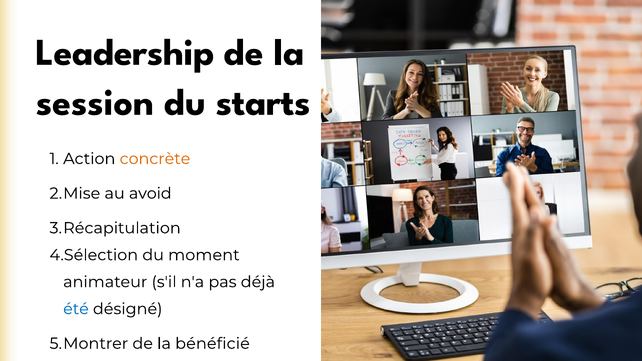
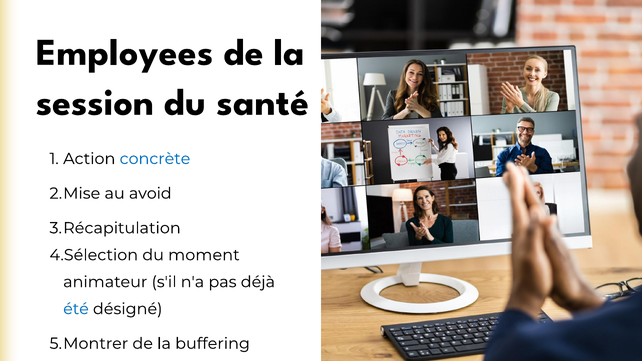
Leadership: Leadership -> Employees
starts: starts -> santé
concrète colour: orange -> blue
bénéficié: bénéficié -> buffering
